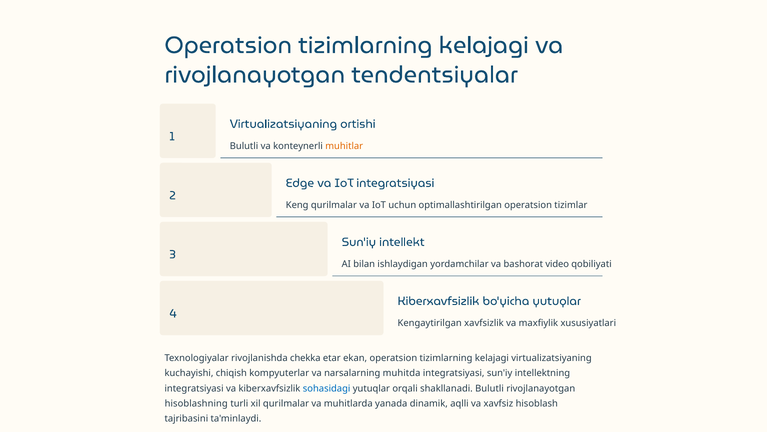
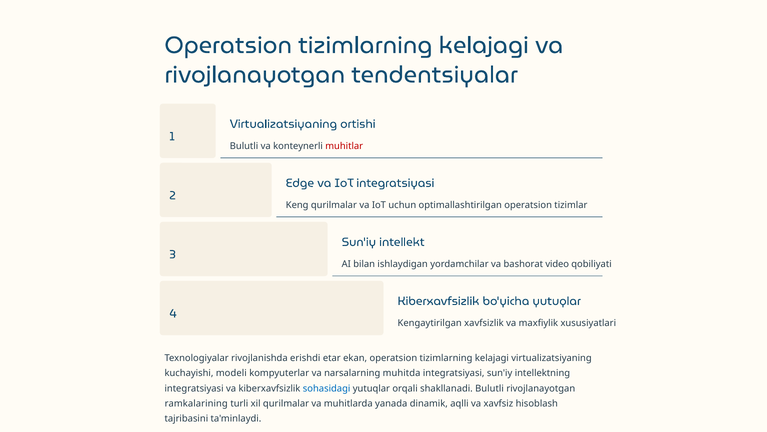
muhitlar colour: orange -> red
chekka: chekka -> erishdi
chiqish: chiqish -> modeli
hisoblashning: hisoblashning -> ramkalarining
